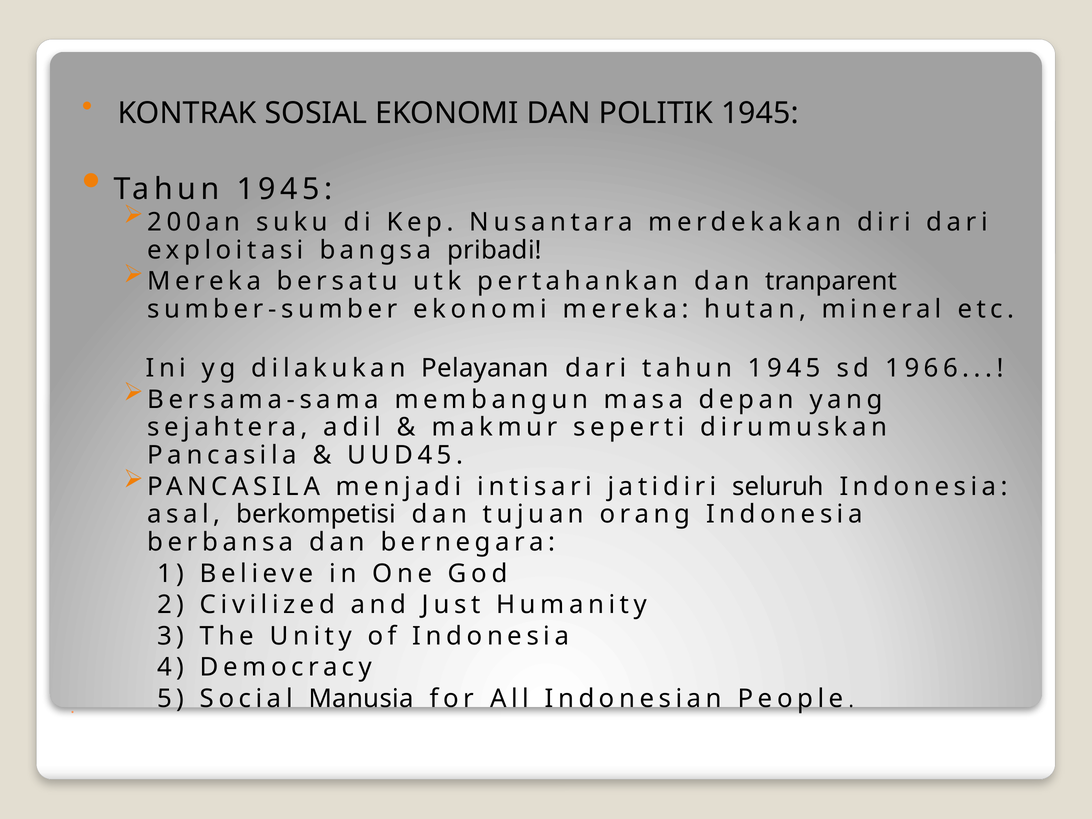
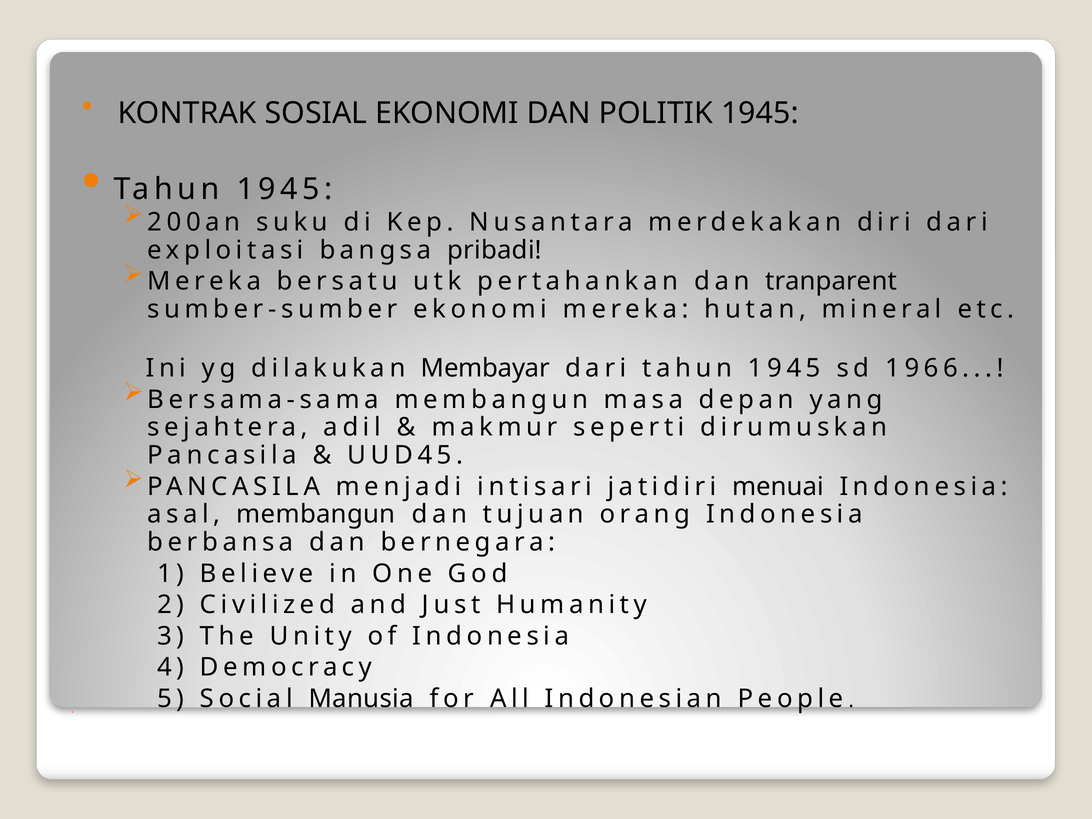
Pelayanan: Pelayanan -> Membayar
seluruh: seluruh -> menuai
asal berkompetisi: berkompetisi -> membangun
